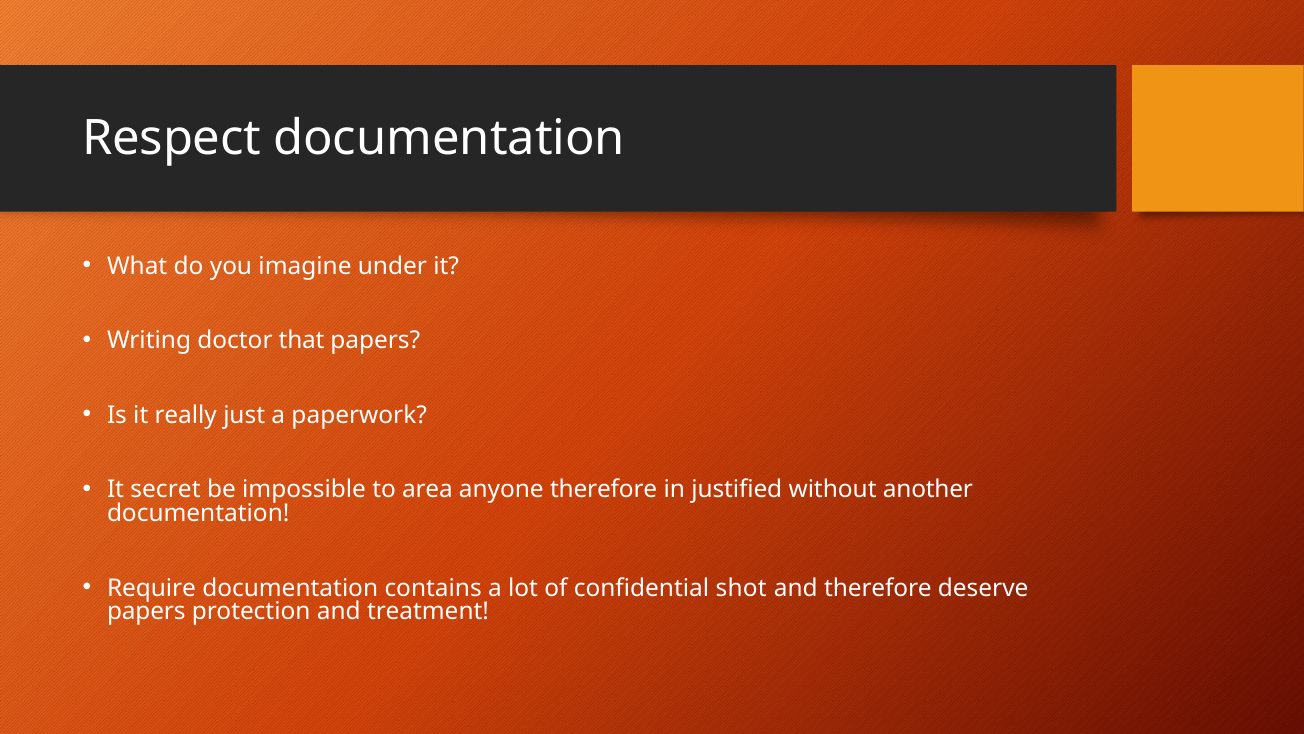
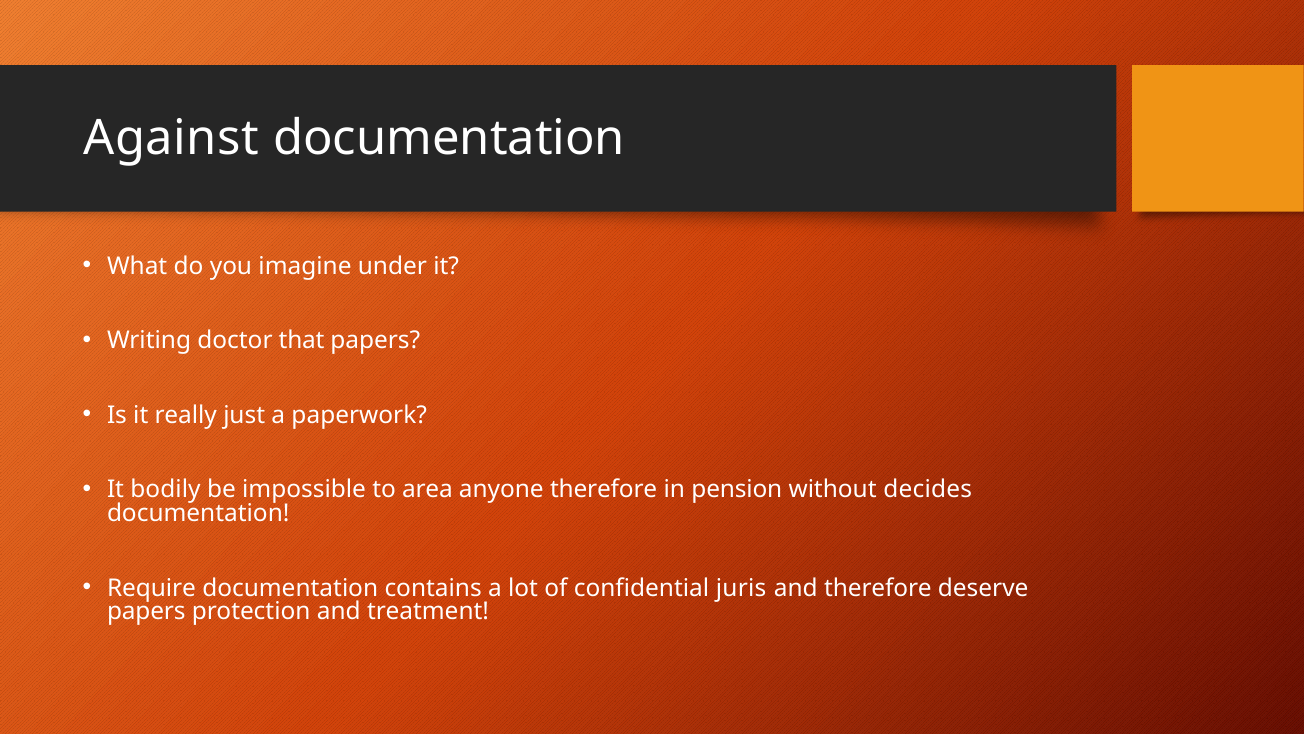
Respect: Respect -> Against
secret: secret -> bodily
justified: justified -> pension
another: another -> decides
shot: shot -> juris
